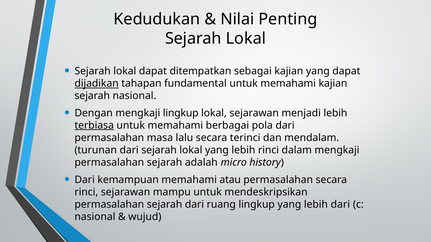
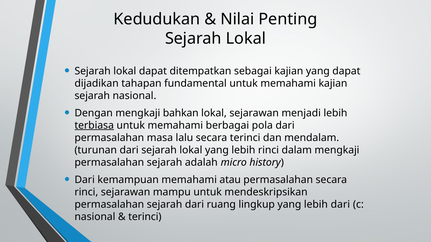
dijadikan underline: present -> none
mengkaji lingkup: lingkup -> bahkan
wujud at (145, 217): wujud -> terinci
